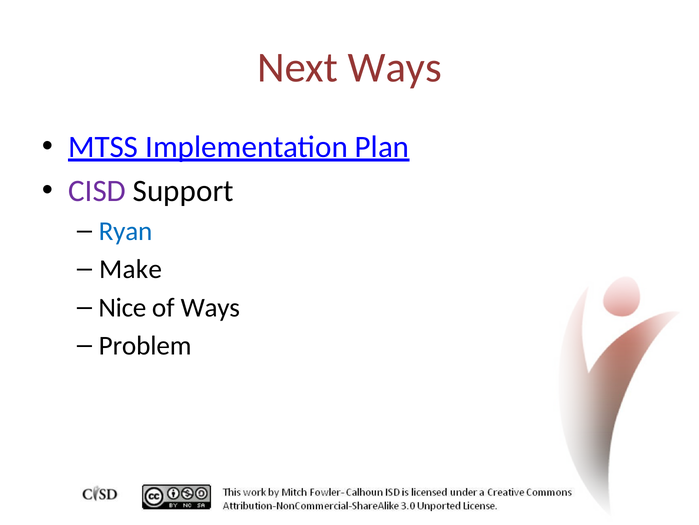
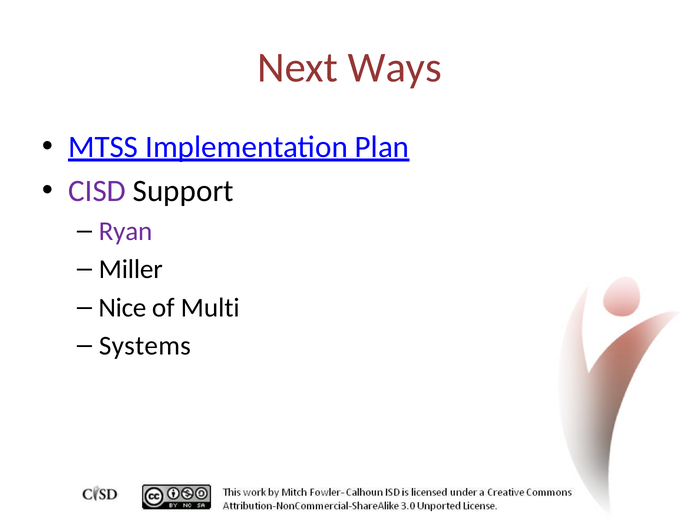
Ryan colour: blue -> purple
Make: Make -> Miller
of Ways: Ways -> Multi
Problem: Problem -> Systems
